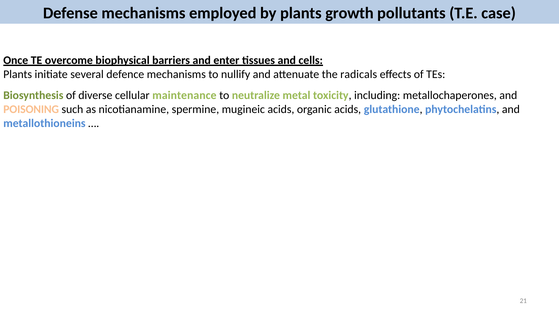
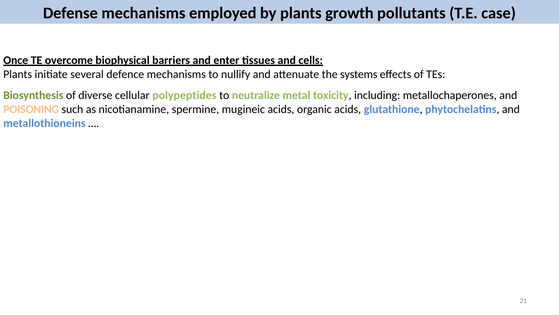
radicals: radicals -> systems
maintenance: maintenance -> polypeptides
